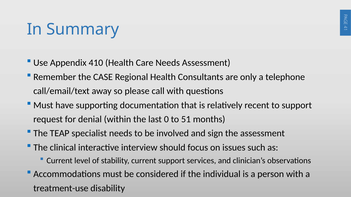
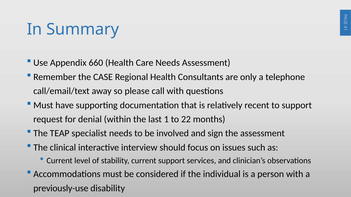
410: 410 -> 660
last 0: 0 -> 1
51: 51 -> 22
treatment-use: treatment-use -> previously-use
